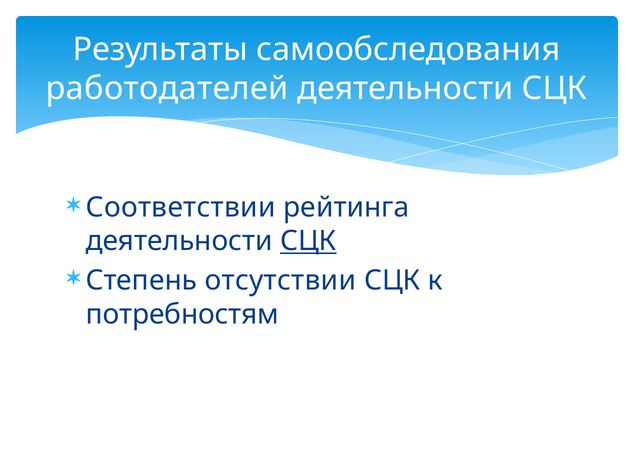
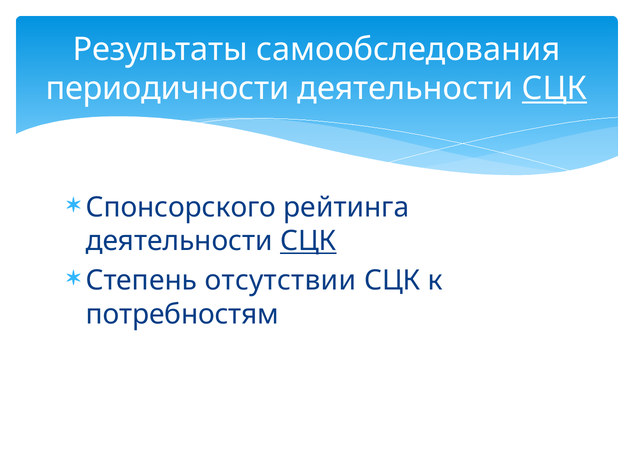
работодателей: работодателей -> периодичности
СЦК at (555, 89) underline: none -> present
Соответствии: Соответствии -> Спонсорского
